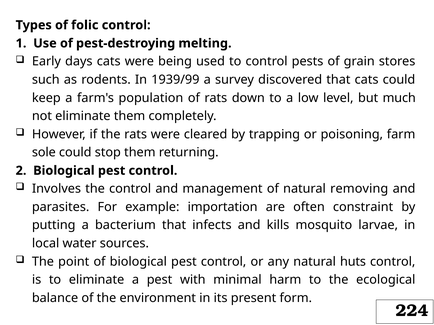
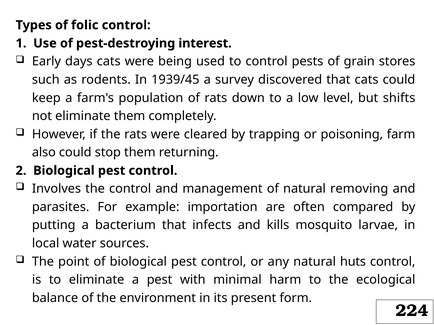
melting: melting -> interest
1939/99: 1939/99 -> 1939/45
much: much -> shifts
sole: sole -> also
constraint: constraint -> compared
